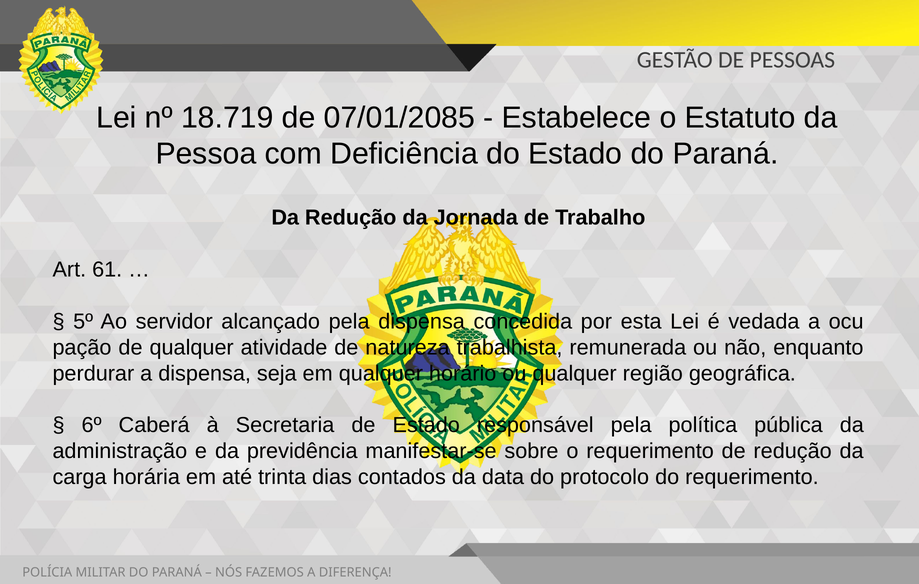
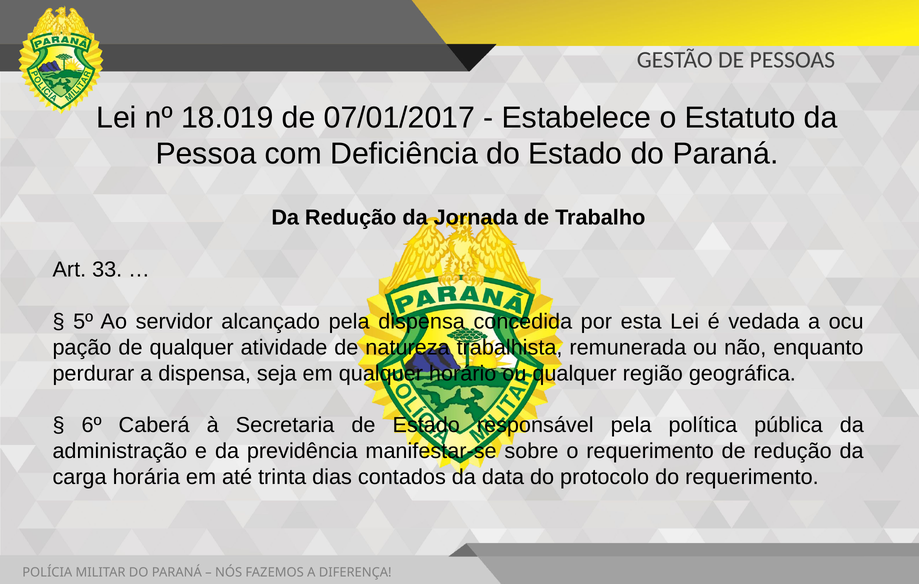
18.719: 18.719 -> 18.019
07/01/2085: 07/01/2085 -> 07/01/2017
61: 61 -> 33
